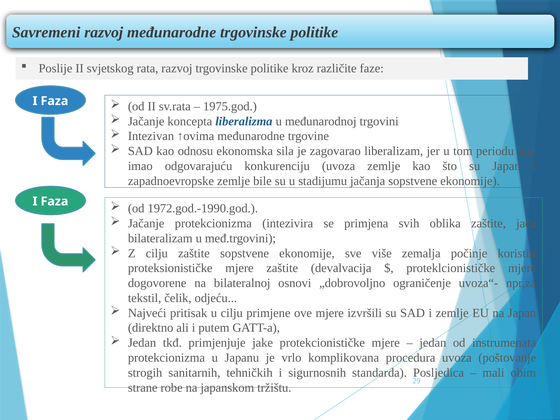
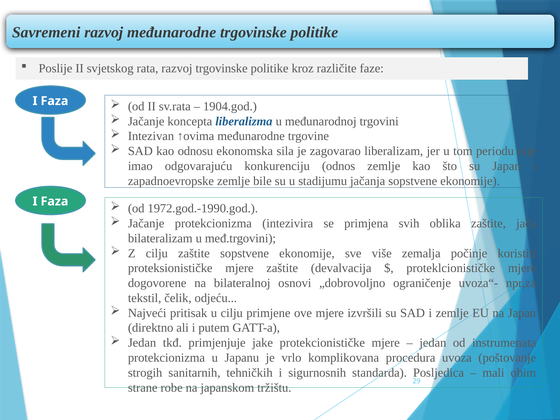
1975.god: 1975.god -> 1904.god
konkurenciju uvoza: uvoza -> odnos
